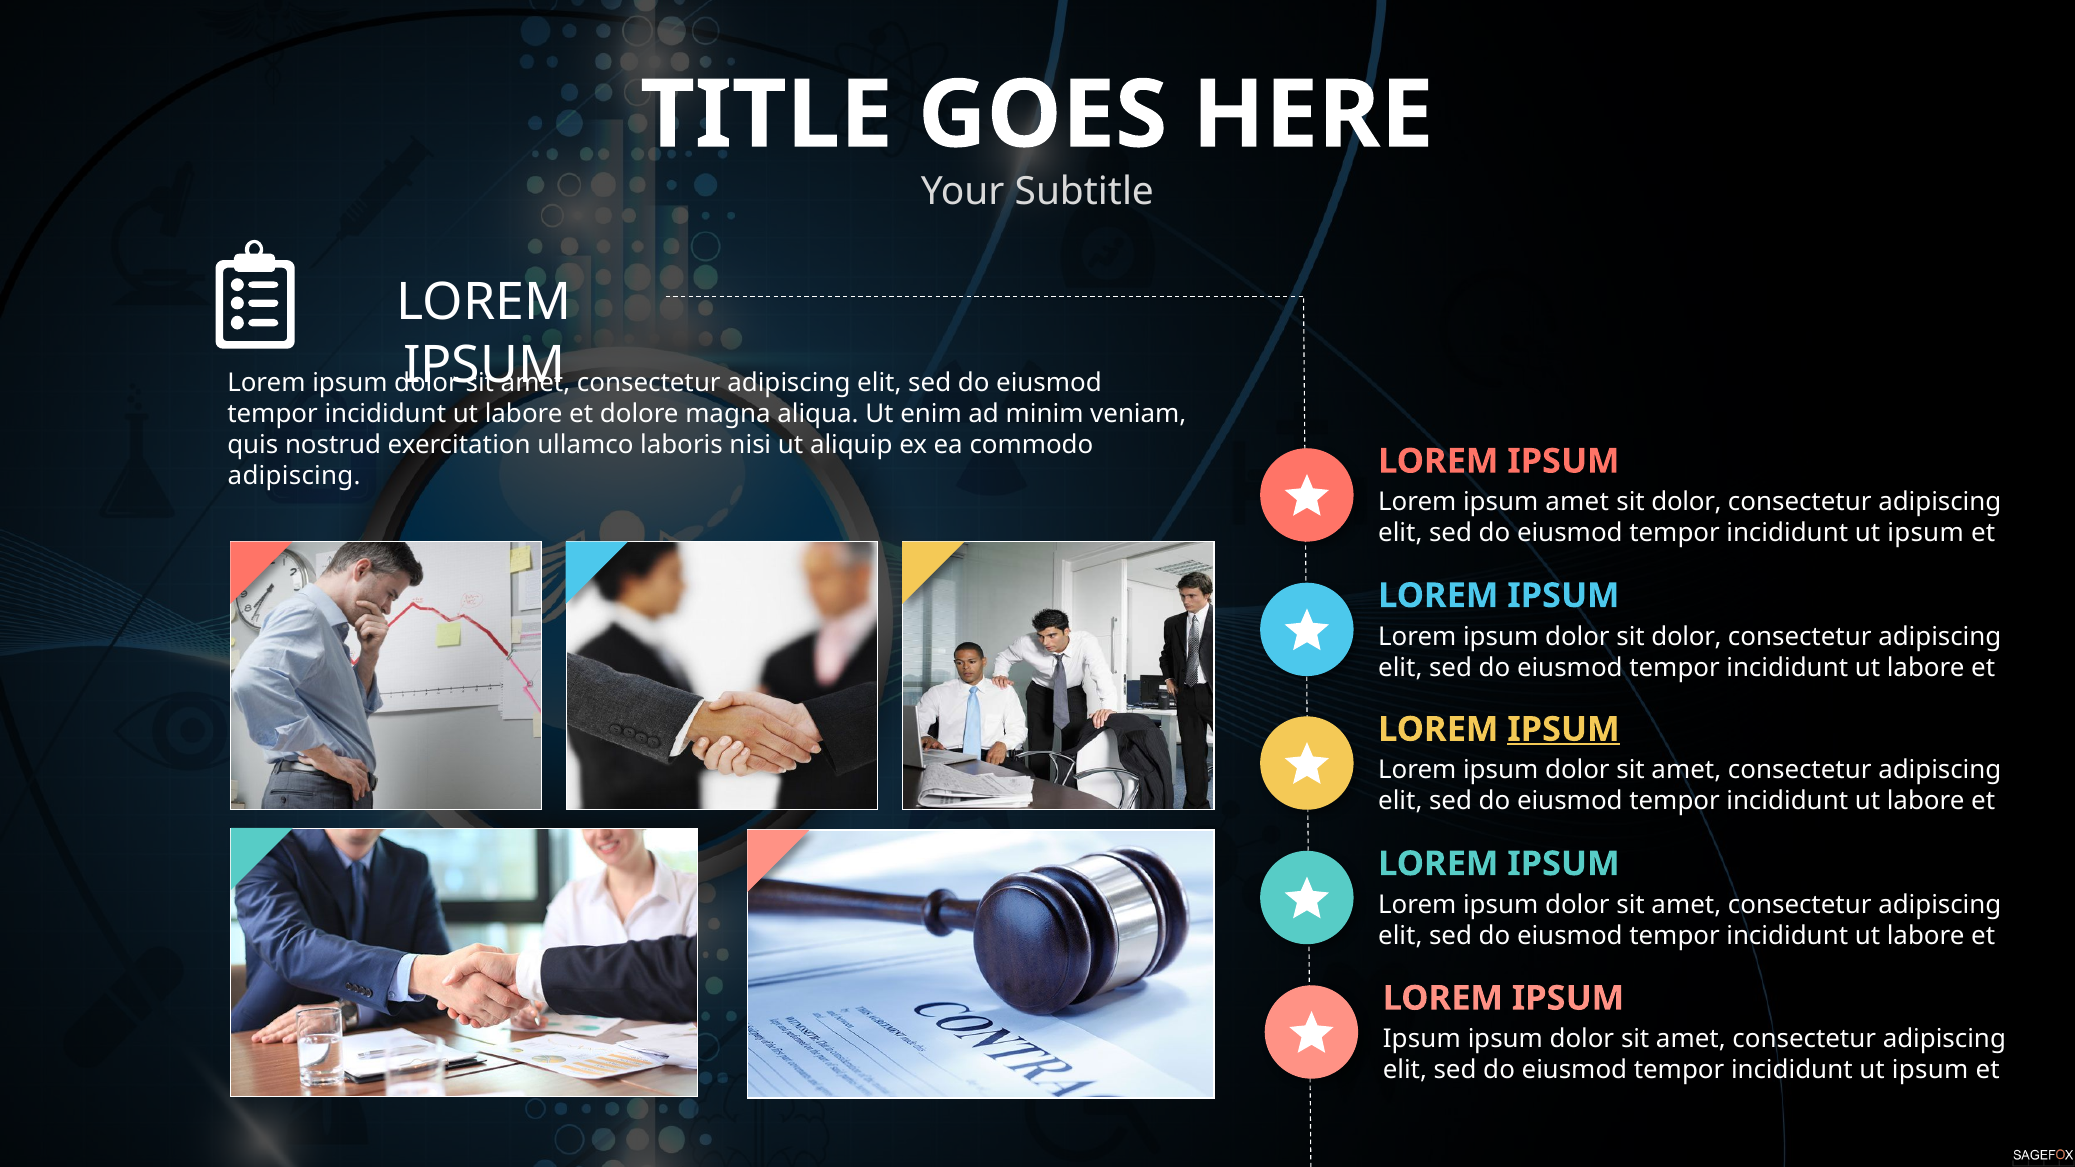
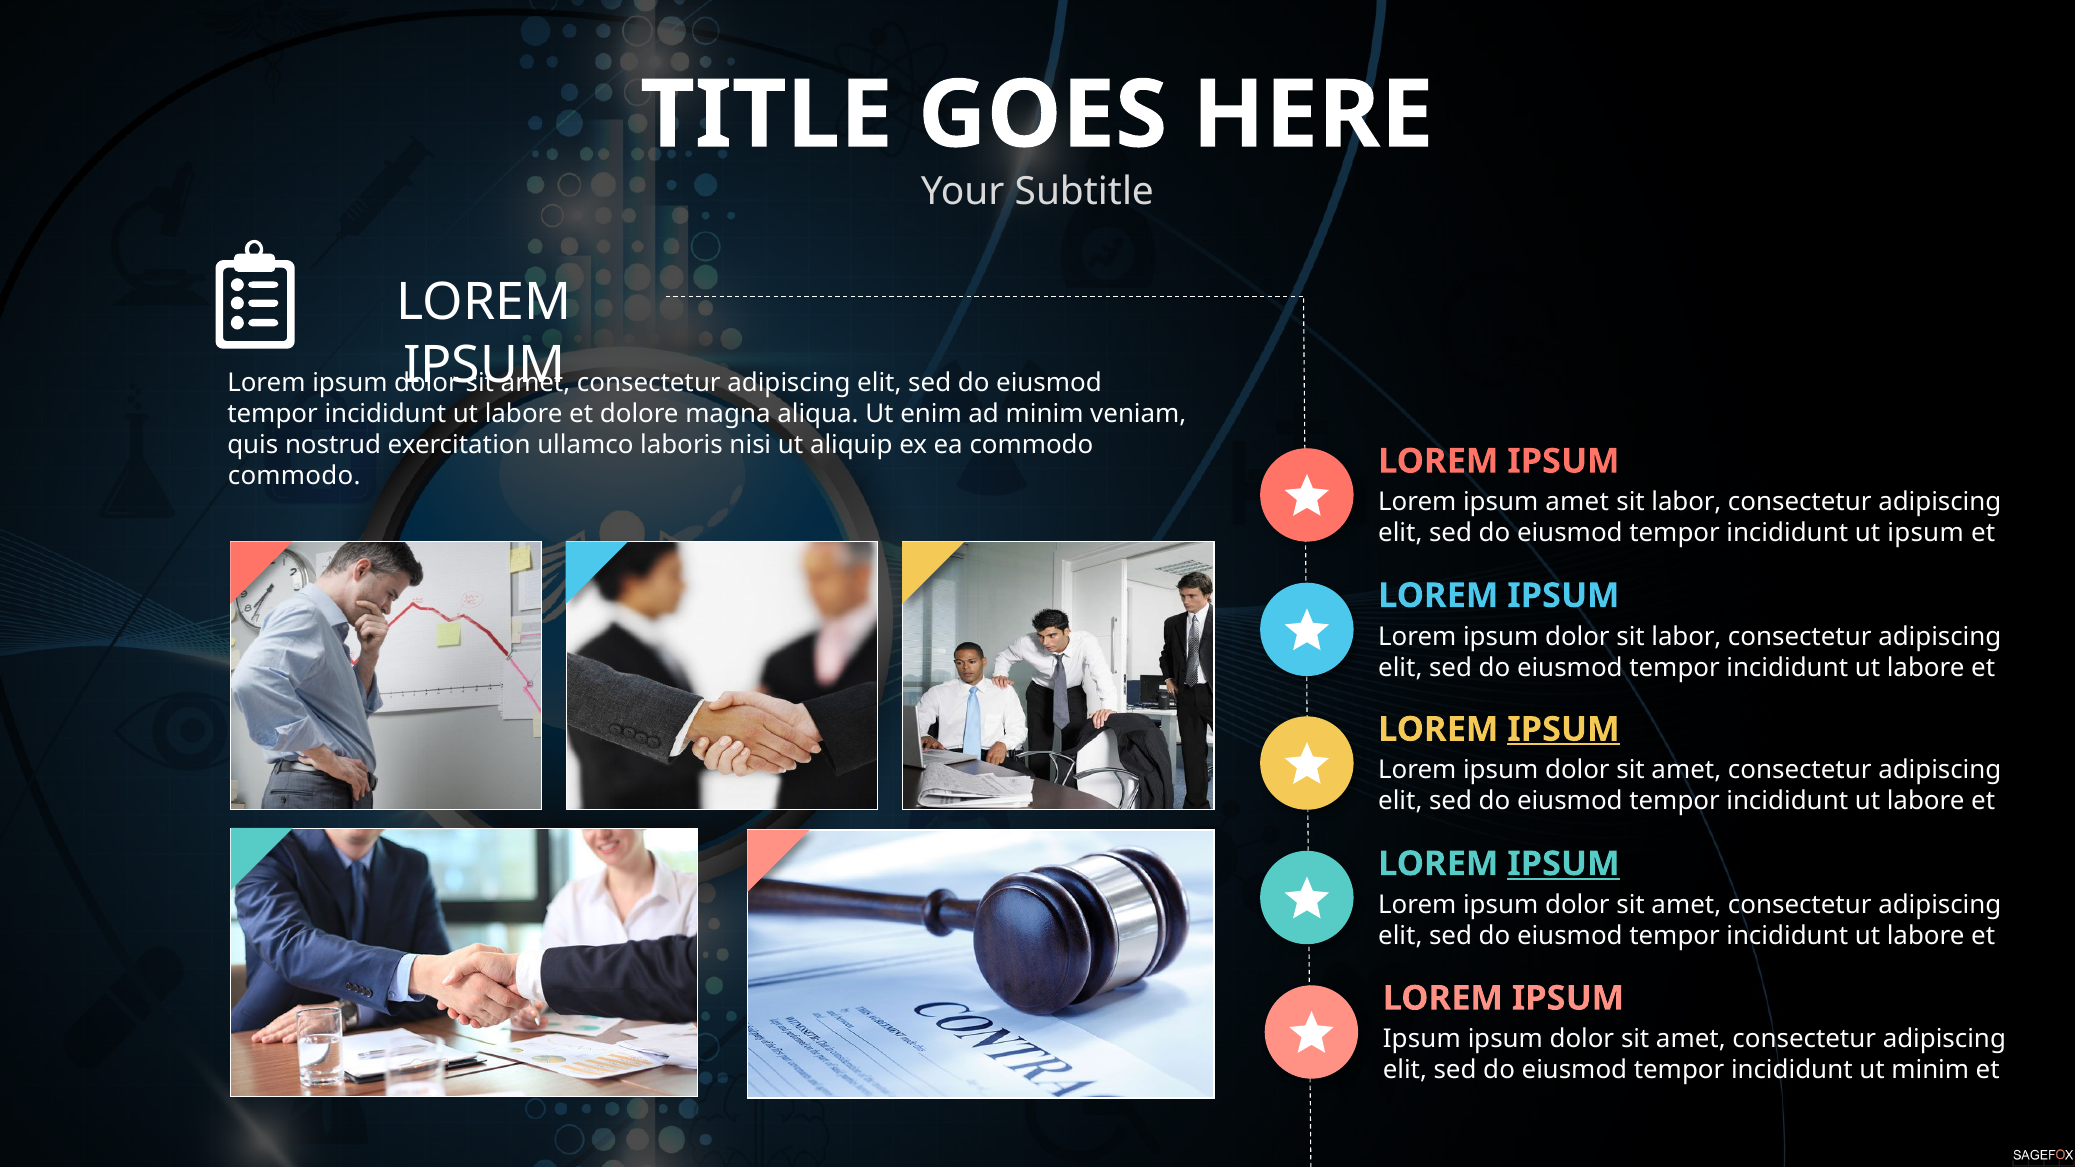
adipiscing at (294, 476): adipiscing -> commodo
dolor at (1687, 502): dolor -> labor
dolor sit dolor: dolor -> labor
IPSUM at (1563, 864) underline: none -> present
ipsum at (1930, 1070): ipsum -> minim
